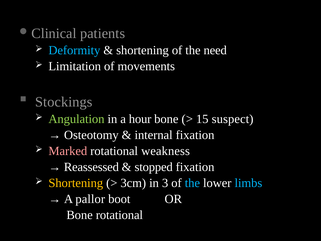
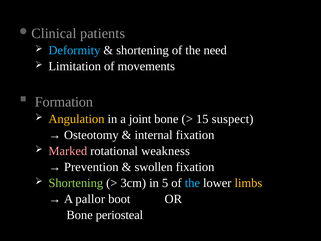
Stockings: Stockings -> Formation
Angulation colour: light green -> yellow
hour: hour -> joint
Reassessed: Reassessed -> Prevention
stopped: stopped -> swollen
Shortening at (76, 183) colour: yellow -> light green
3: 3 -> 5
limbs colour: light blue -> yellow
Bone rotational: rotational -> periosteal
